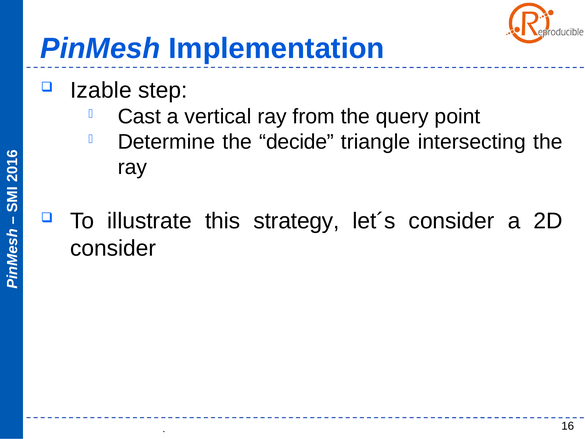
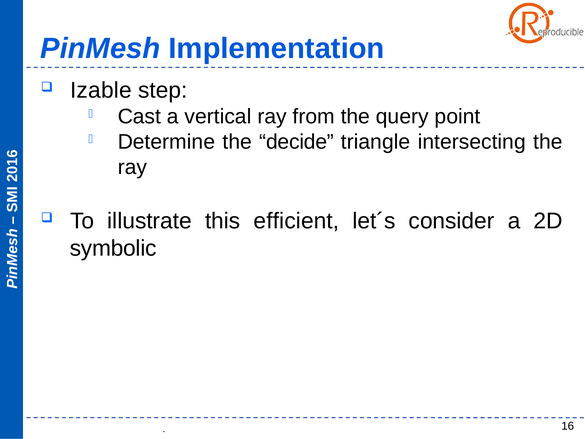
strategy: strategy -> efficient
consider at (113, 248): consider -> symbolic
